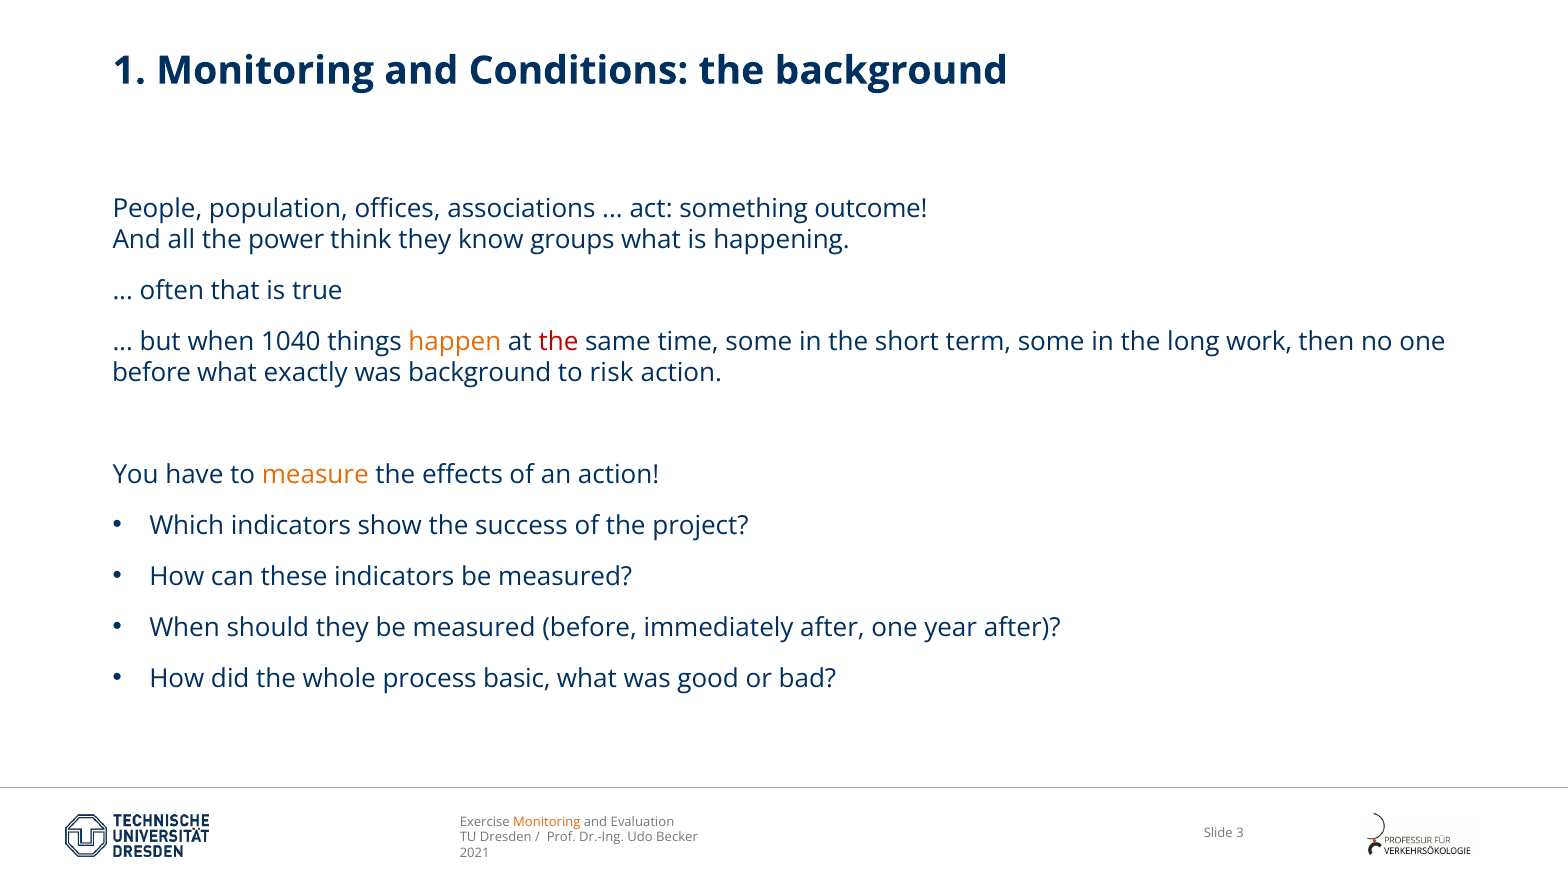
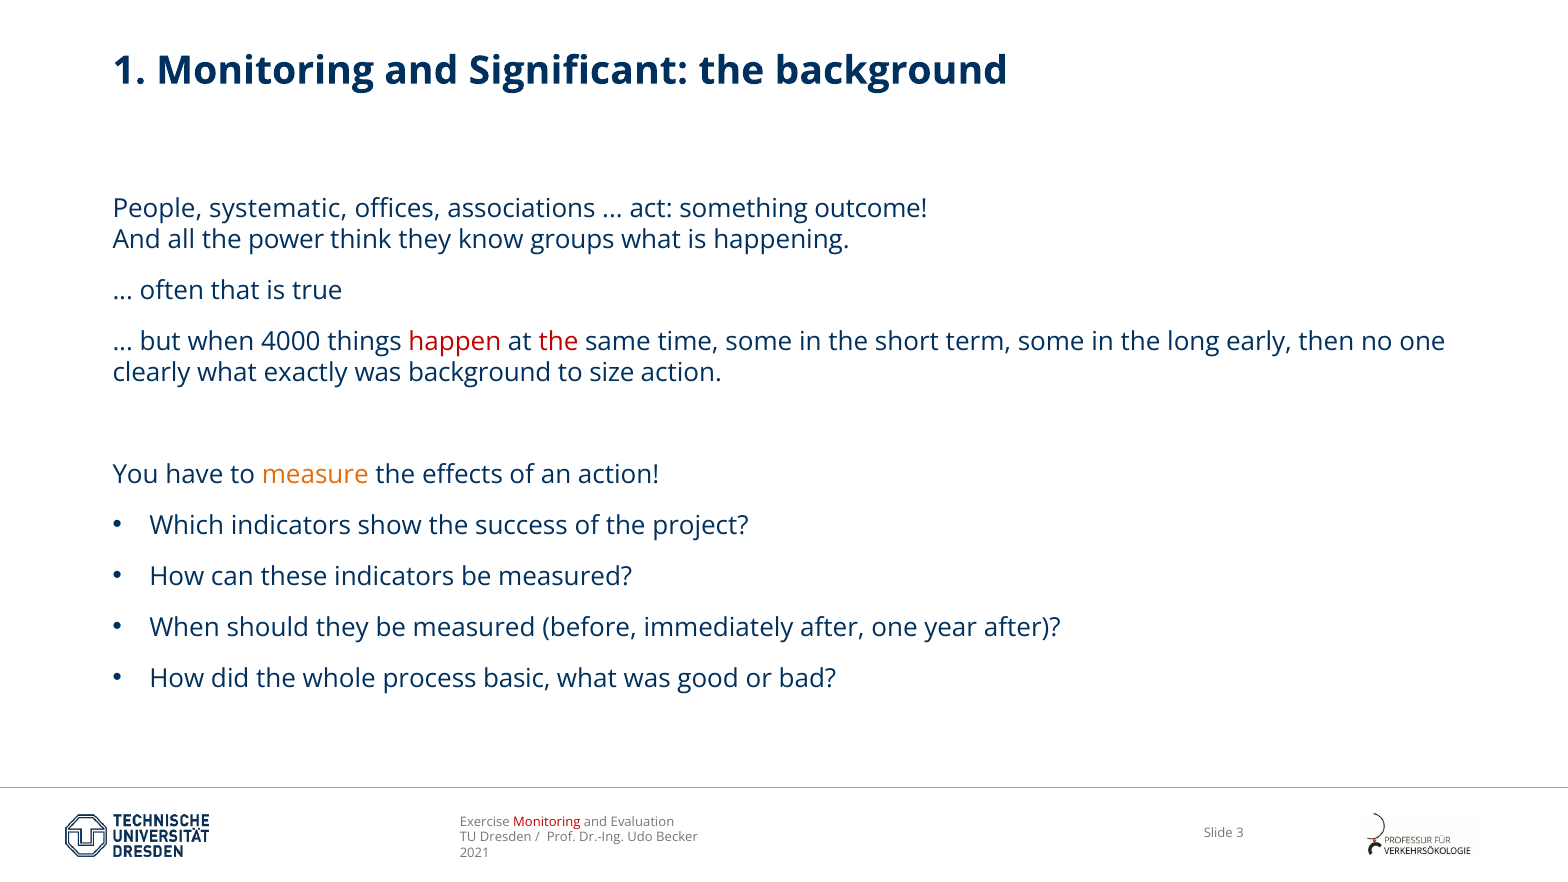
Conditions: Conditions -> Significant
population: population -> systematic
1040: 1040 -> 4000
happen colour: orange -> red
work: work -> early
before at (152, 373): before -> clearly
risk: risk -> size
Monitoring at (547, 822) colour: orange -> red
